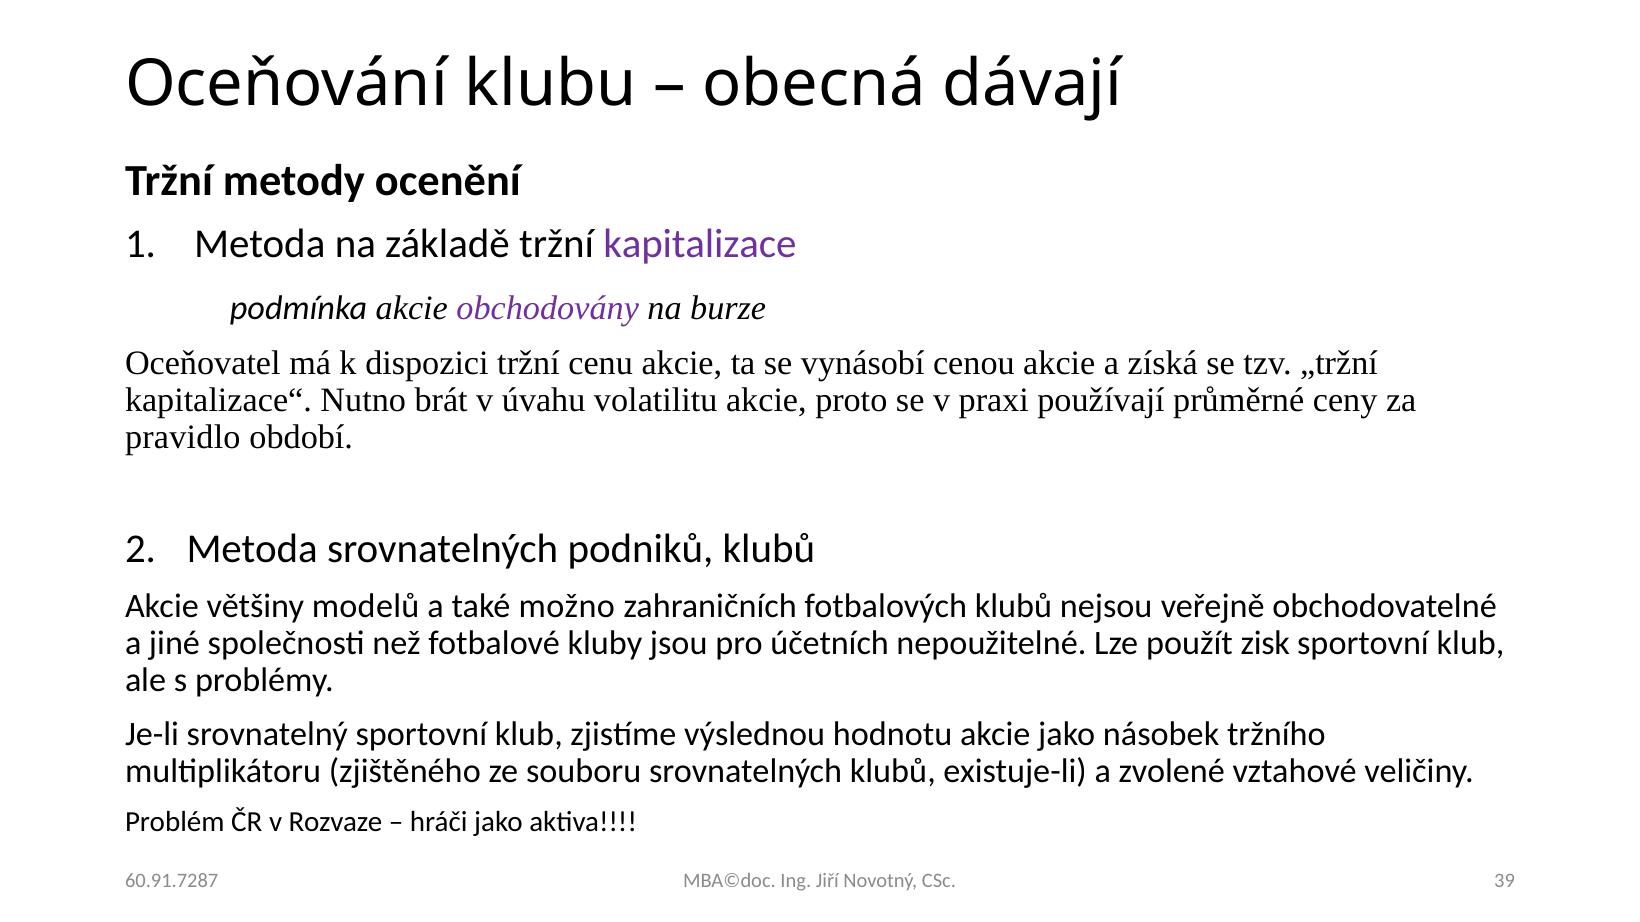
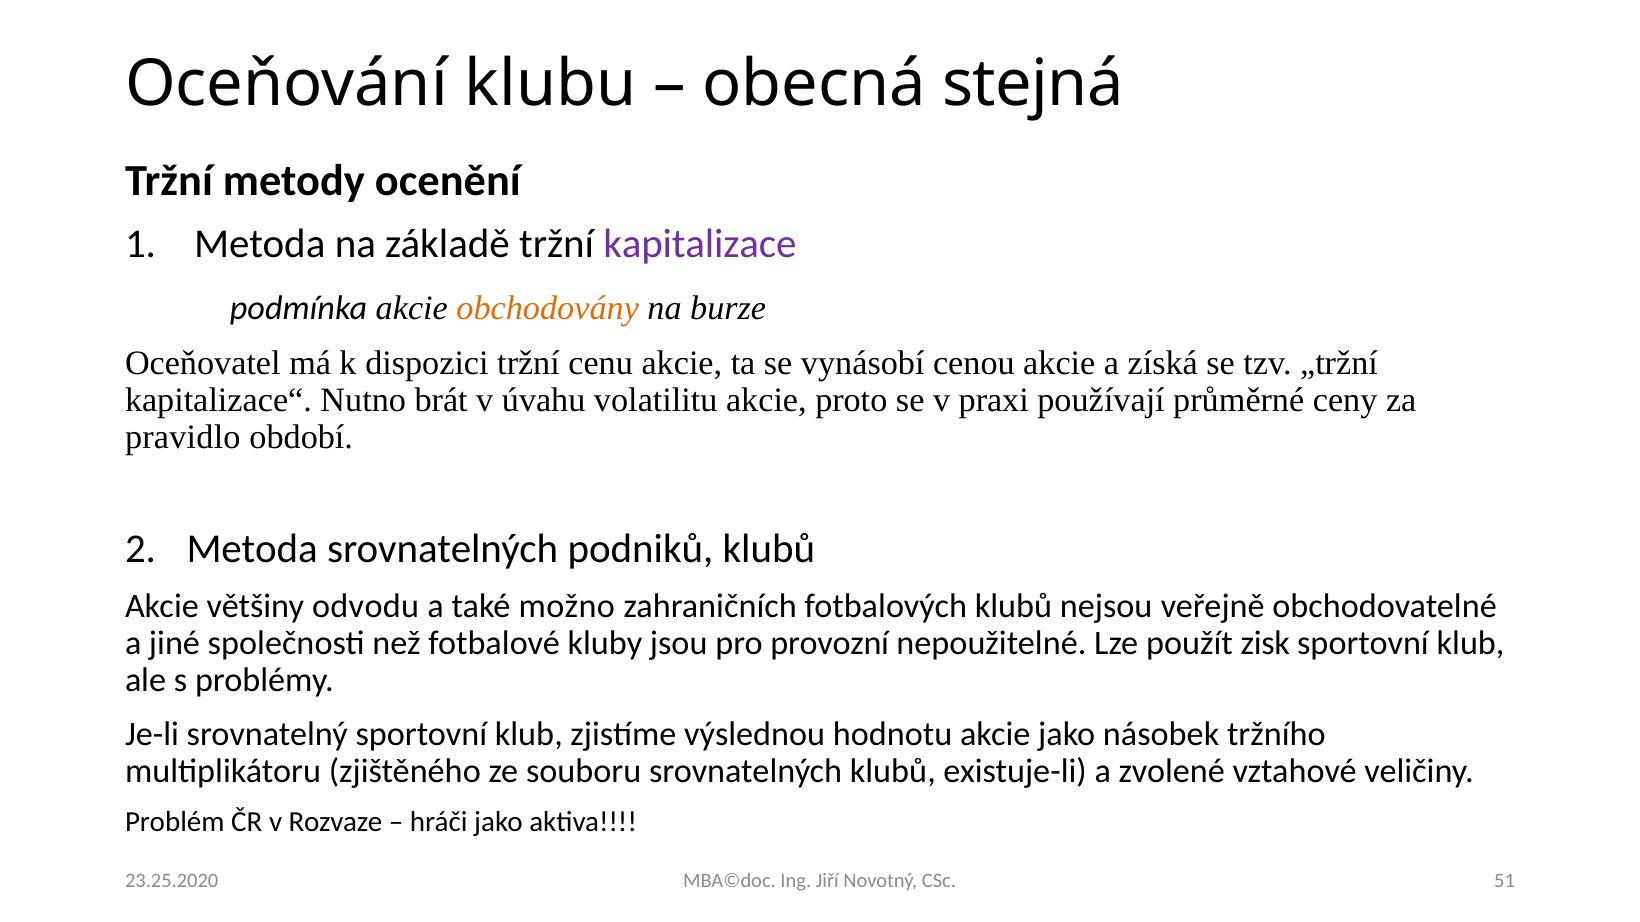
dávají: dávají -> stejná
obchodovány colour: purple -> orange
modelů: modelů -> odvodu
účetních: účetních -> provozní
39: 39 -> 51
60.91.7287: 60.91.7287 -> 23.25.2020
